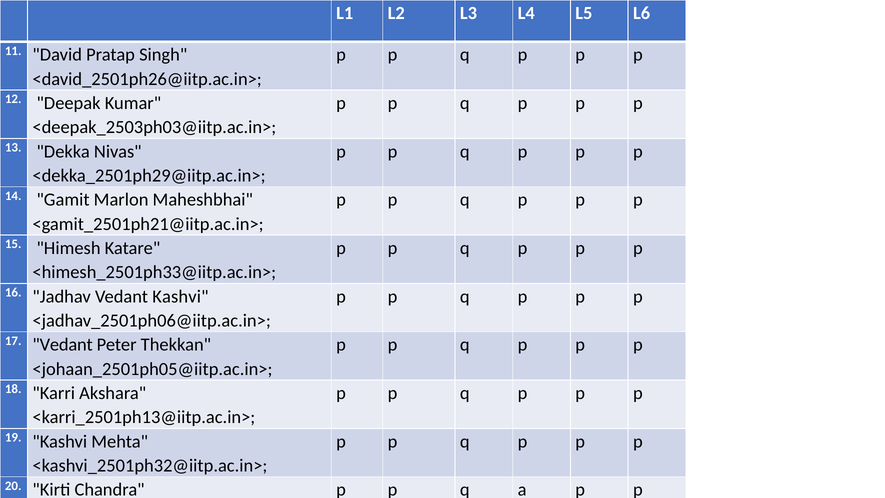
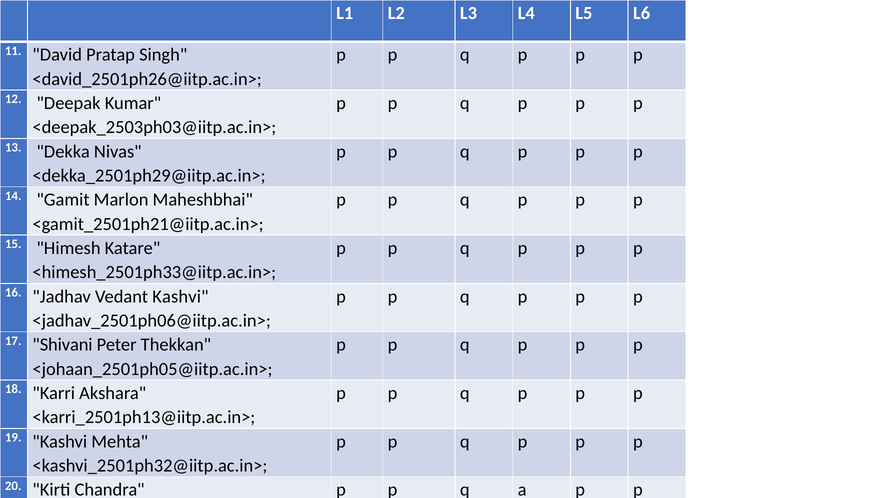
17 Vedant: Vedant -> Shivani
